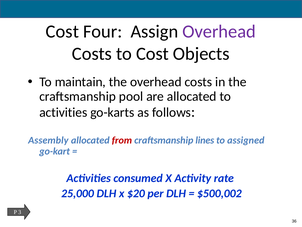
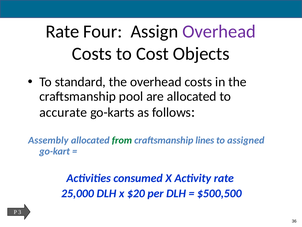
Cost at (62, 32): Cost -> Rate
maintain: maintain -> standard
activities at (63, 112): activities -> accurate
from colour: red -> green
$500,002: $500,002 -> $500,500
